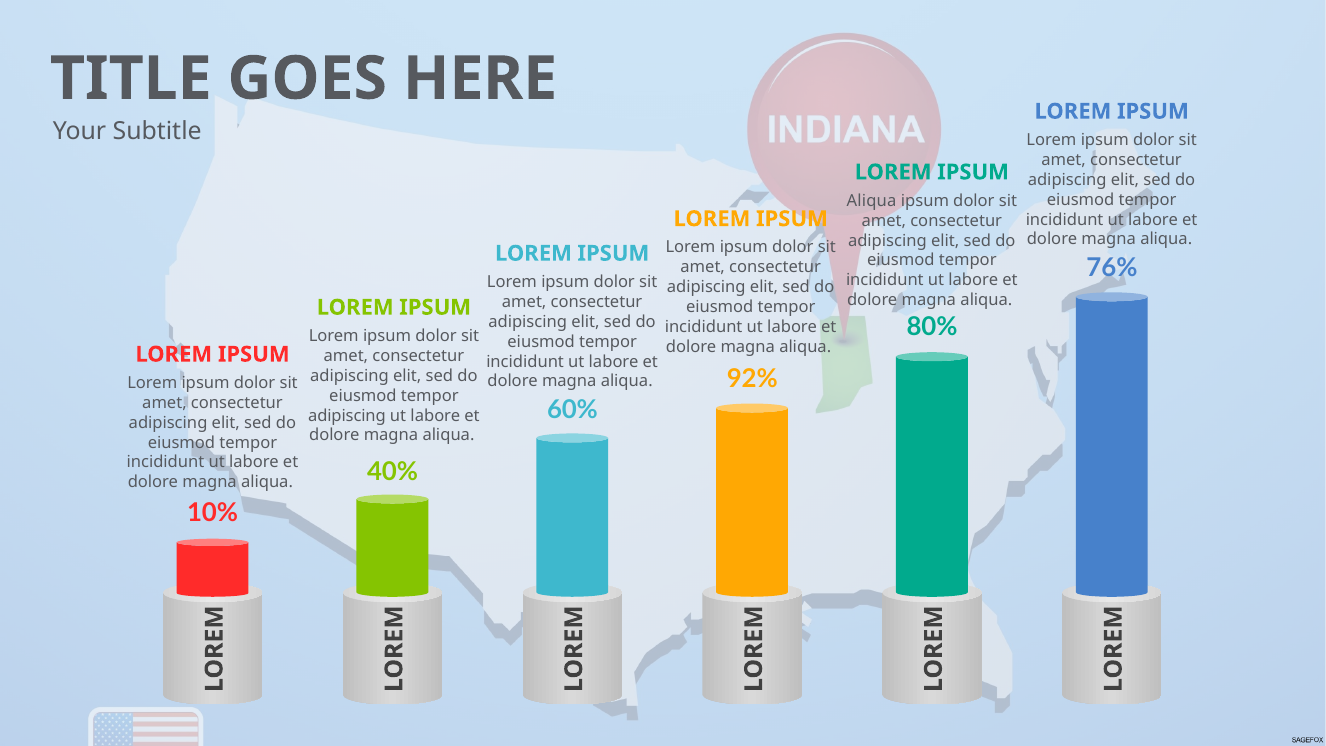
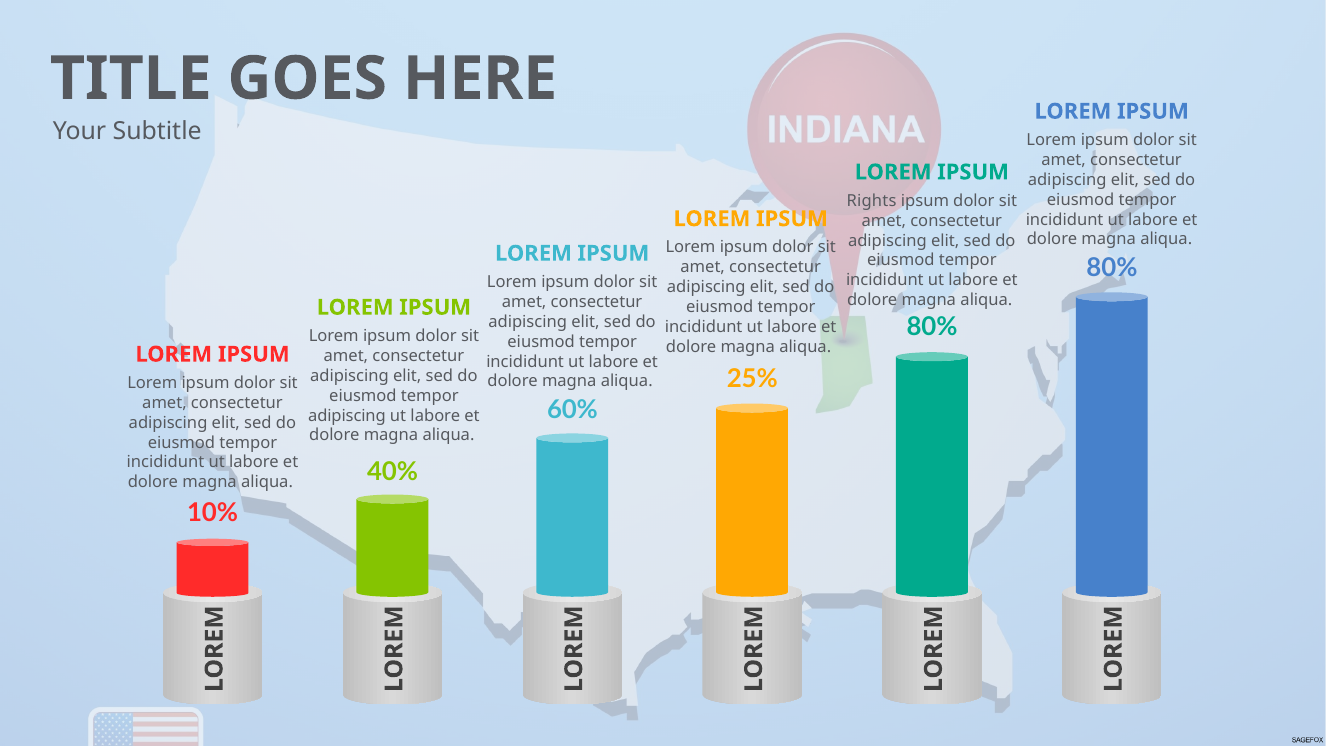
Aliqua at (872, 201): Aliqua -> Rights
76% at (1112, 267): 76% -> 80%
92%: 92% -> 25%
